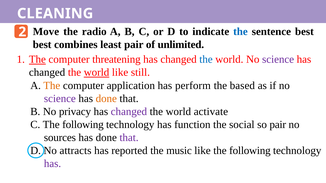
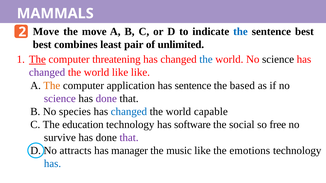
CLEANING: CLEANING -> MAMMALS
the radio: radio -> move
science at (278, 60) colour: purple -> black
changed at (47, 73) colour: black -> purple
world at (97, 73) underline: present -> none
like still: still -> like
has perform: perform -> sentence
done at (106, 99) colour: orange -> purple
privacy: privacy -> species
changed at (129, 112) colour: purple -> blue
activate: activate -> capable
C The following: following -> education
function: function -> software
so pair: pair -> free
sources: sources -> survive
reported: reported -> manager
like the following: following -> emotions
has at (53, 164) colour: purple -> blue
